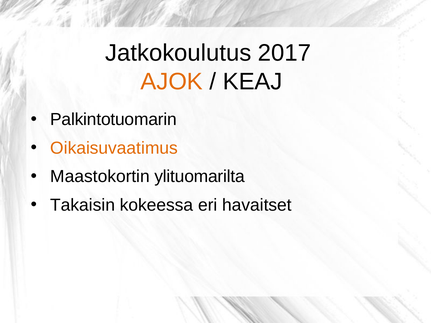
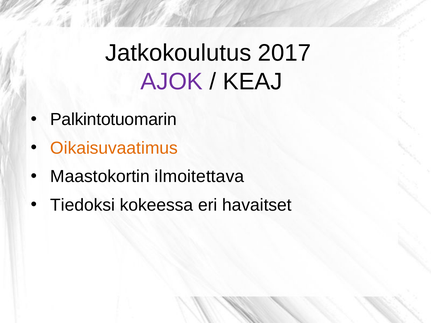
AJOK colour: orange -> purple
ylituomarilta: ylituomarilta -> ilmoitettava
Takaisin: Takaisin -> Tiedoksi
